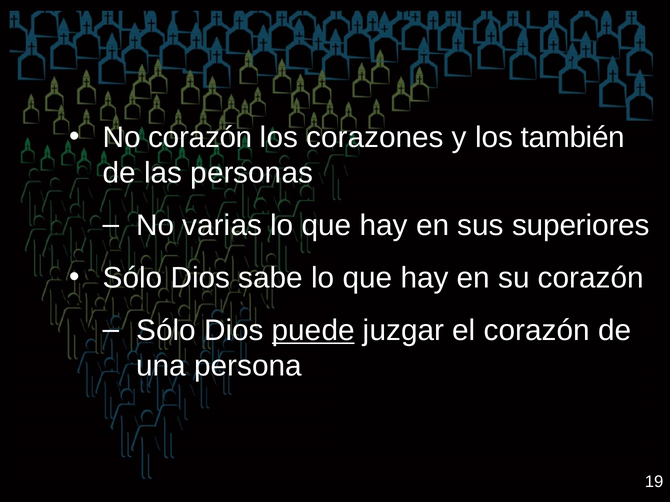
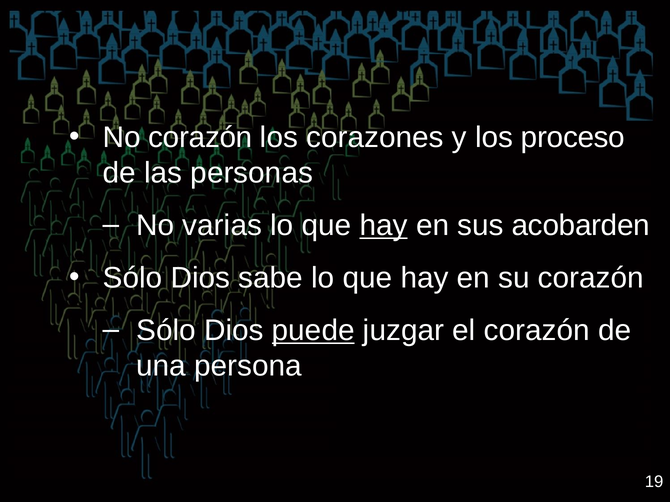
también: también -> proceso
hay at (384, 226) underline: none -> present
superiores: superiores -> acobarden
